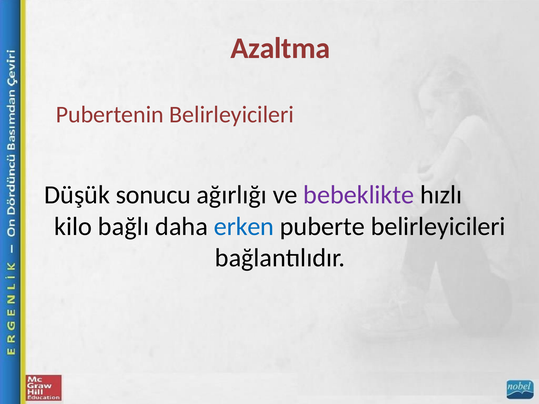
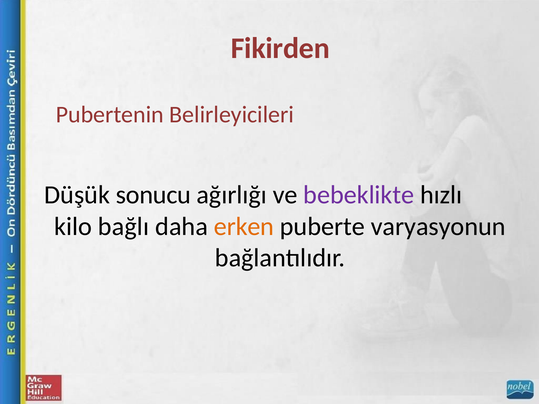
Azaltma: Azaltma -> Fikirden
erken colour: blue -> orange
puberte belirleyicileri: belirleyicileri -> varyasyonun
